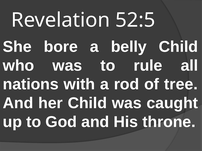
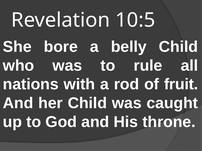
52:5: 52:5 -> 10:5
tree: tree -> fruit
